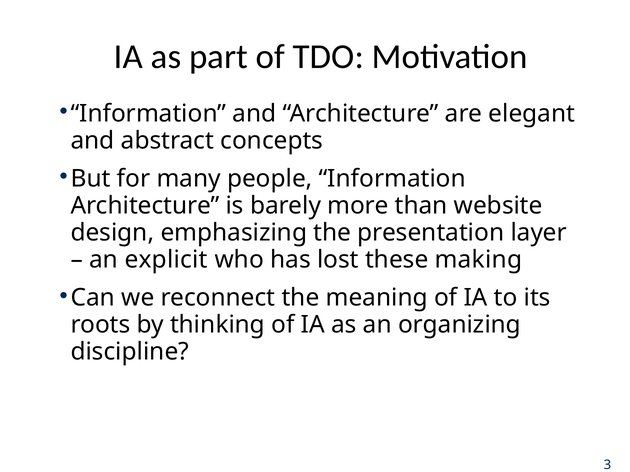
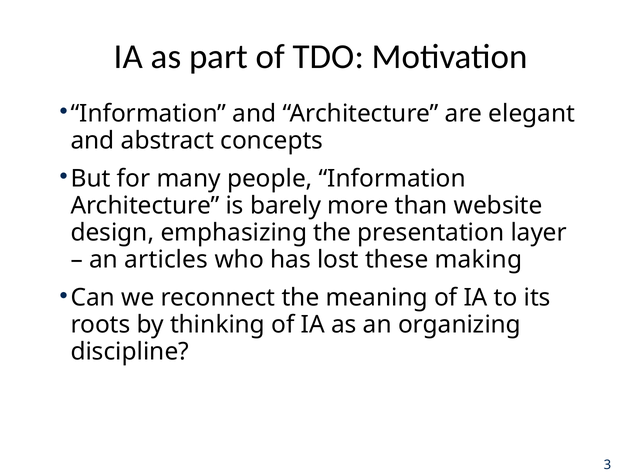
explicit: explicit -> articles
